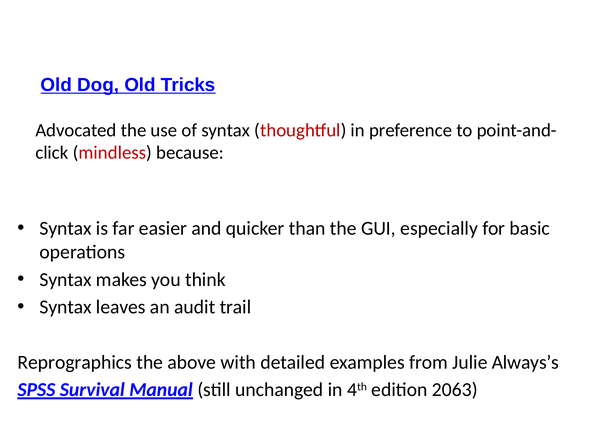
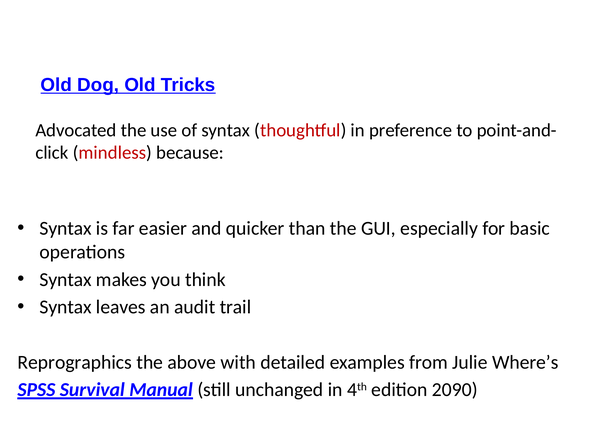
Always’s: Always’s -> Where’s
2063: 2063 -> 2090
